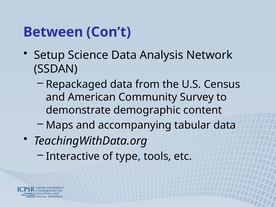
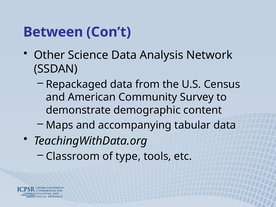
Setup: Setup -> Other
Interactive: Interactive -> Classroom
